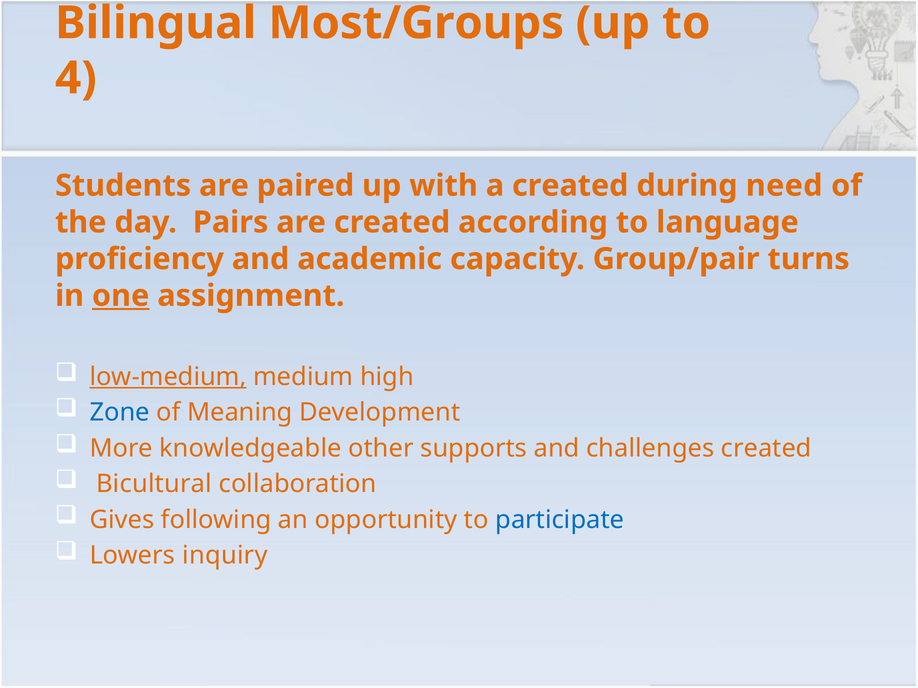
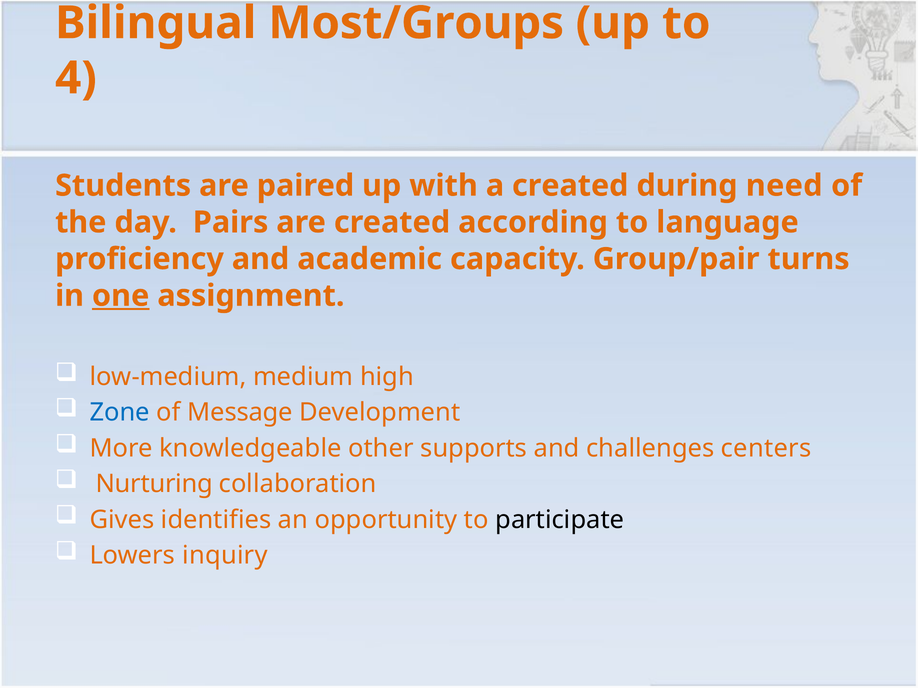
low-medium underline: present -> none
Meaning: Meaning -> Message
challenges created: created -> centers
Bicultural: Bicultural -> Nurturing
following: following -> identifies
participate colour: blue -> black
